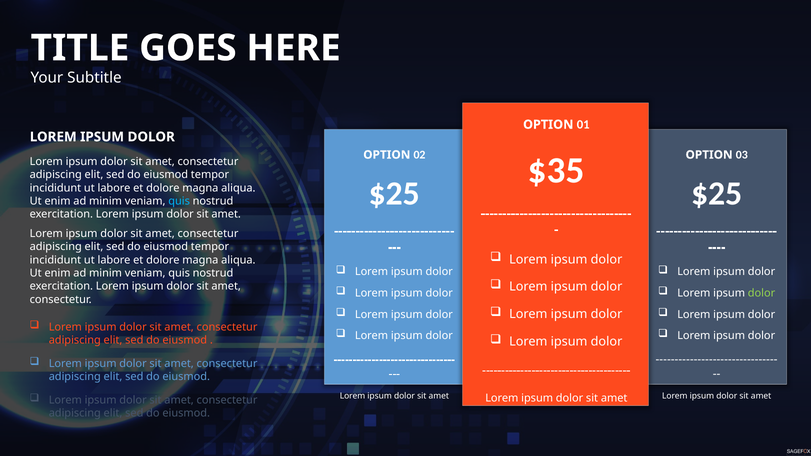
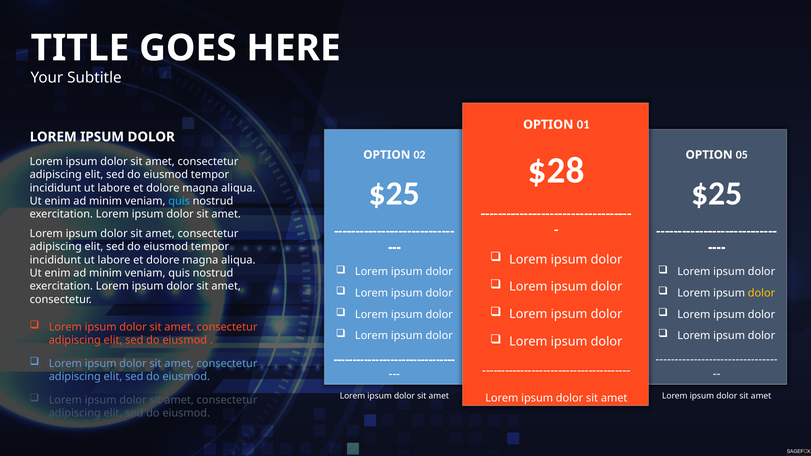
03: 03 -> 05
$35: $35 -> $28
dolor at (762, 293) colour: light green -> yellow
